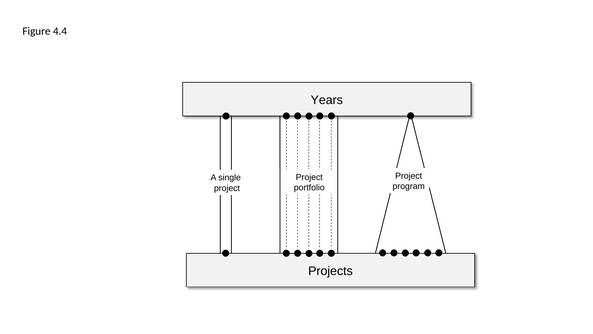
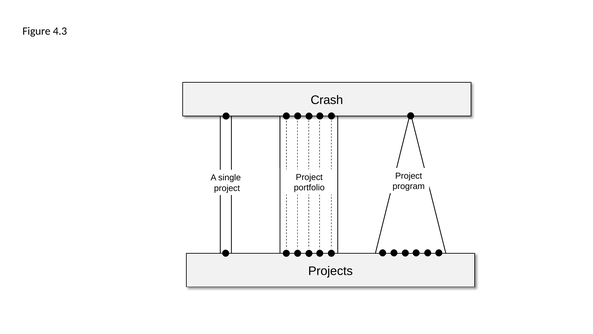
4.4: 4.4 -> 4.3
Years: Years -> Crash
